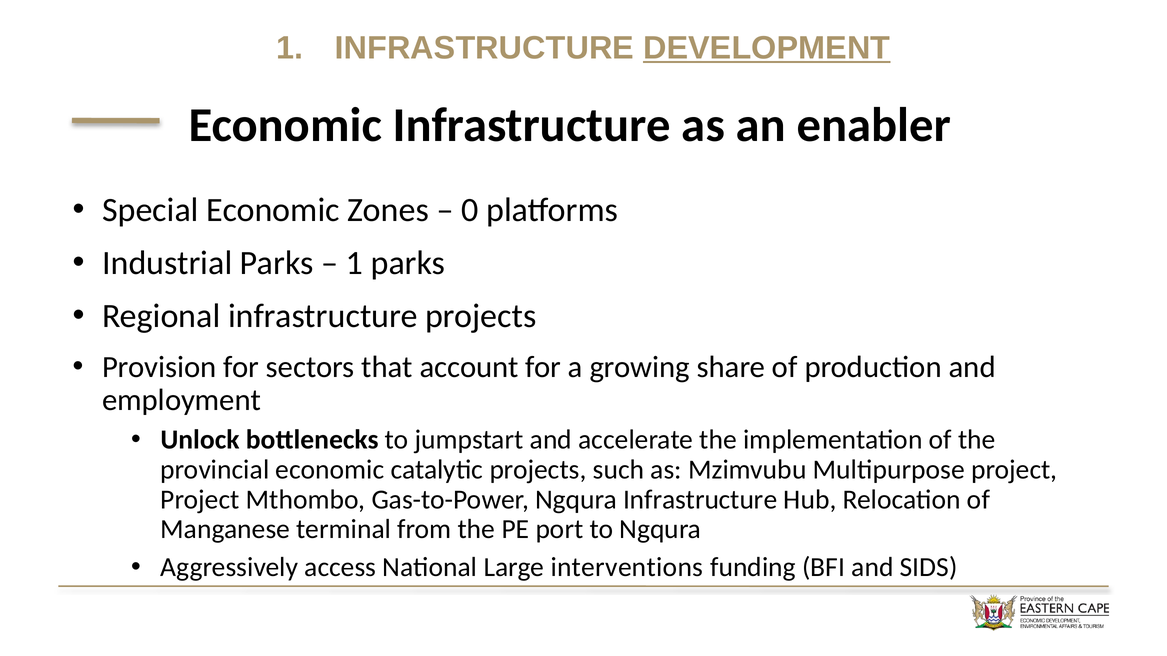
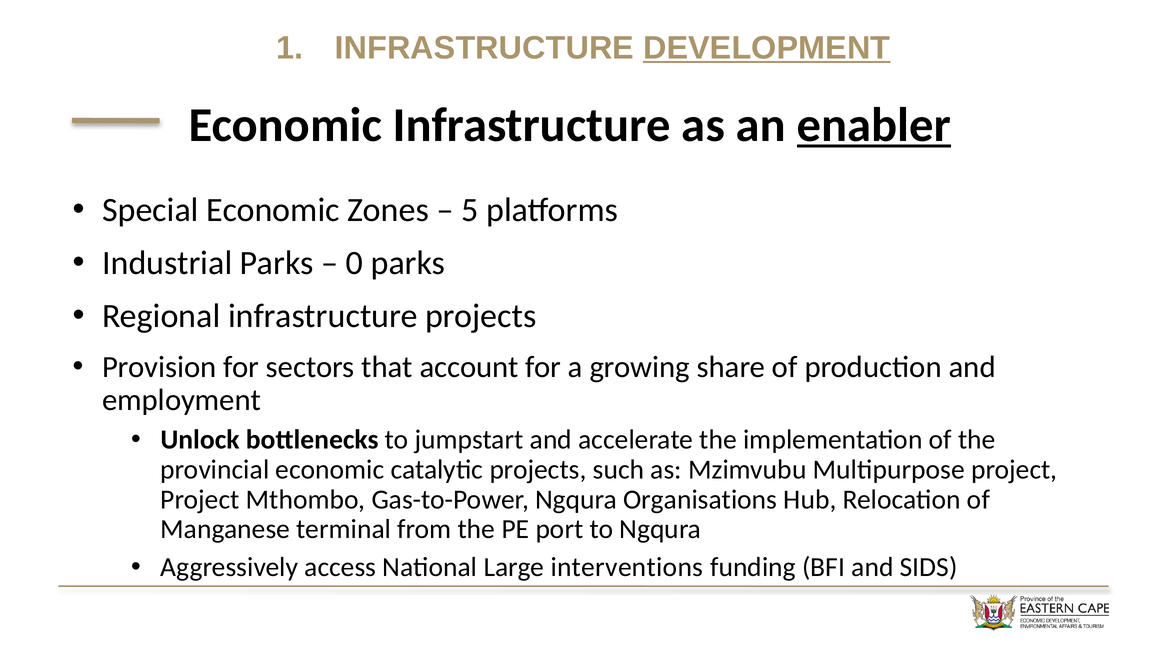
enabler underline: none -> present
0: 0 -> 5
1 at (354, 263): 1 -> 0
Ngqura Infrastructure: Infrastructure -> Organisations
